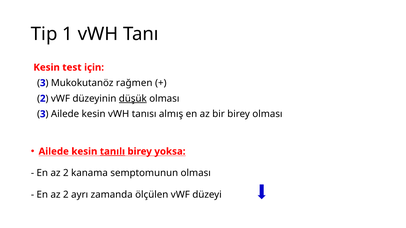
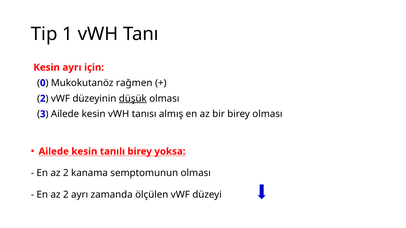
Kesin test: test -> ayrı
3 at (43, 83): 3 -> 0
tanılı underline: present -> none
